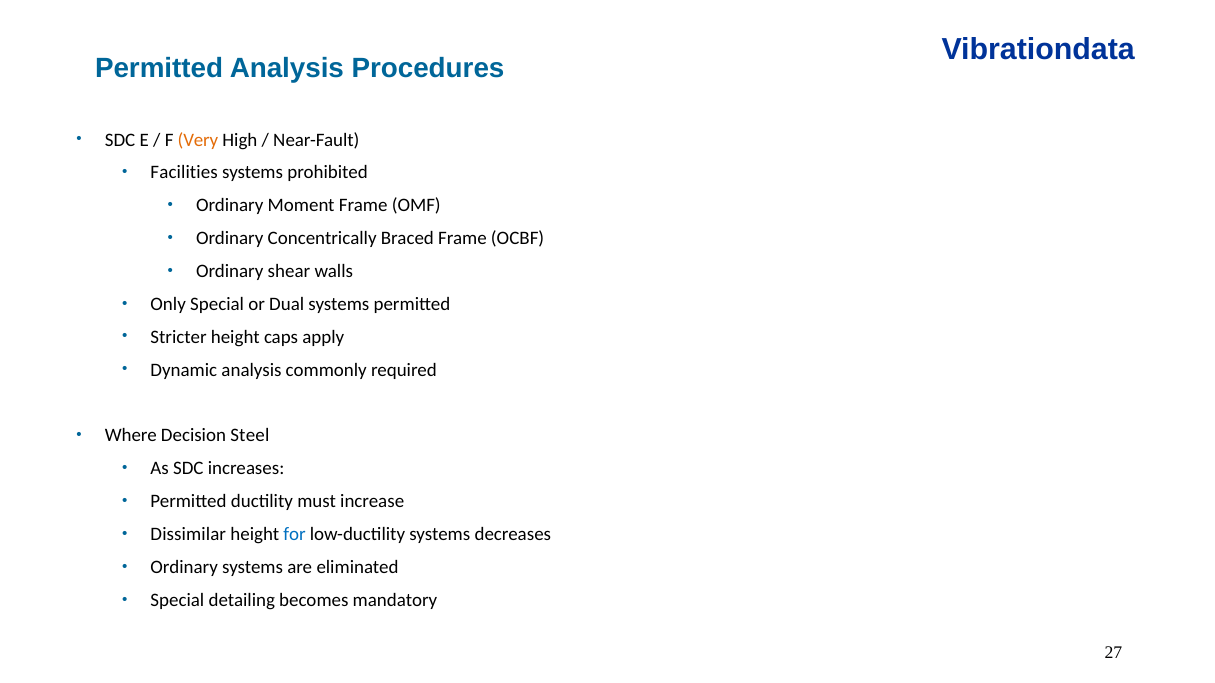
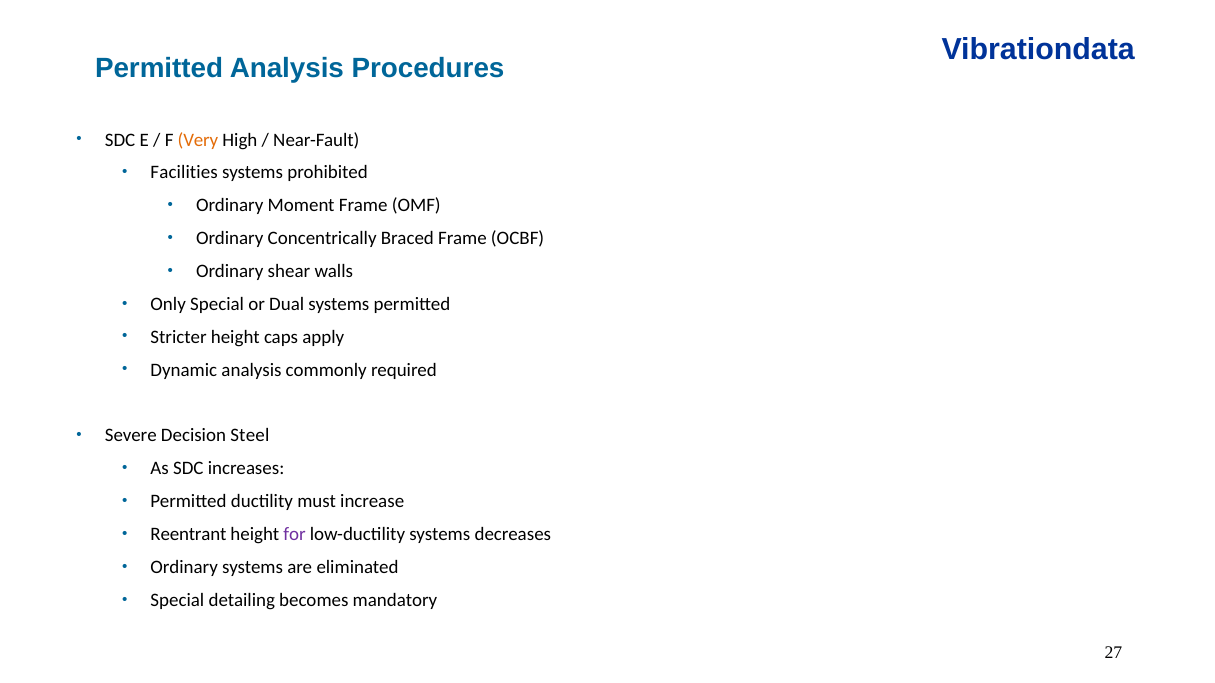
Where: Where -> Severe
Dissimilar: Dissimilar -> Reentrant
for colour: blue -> purple
